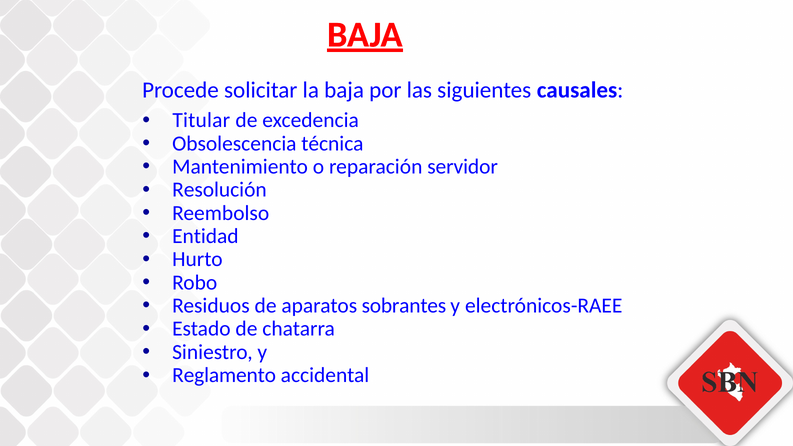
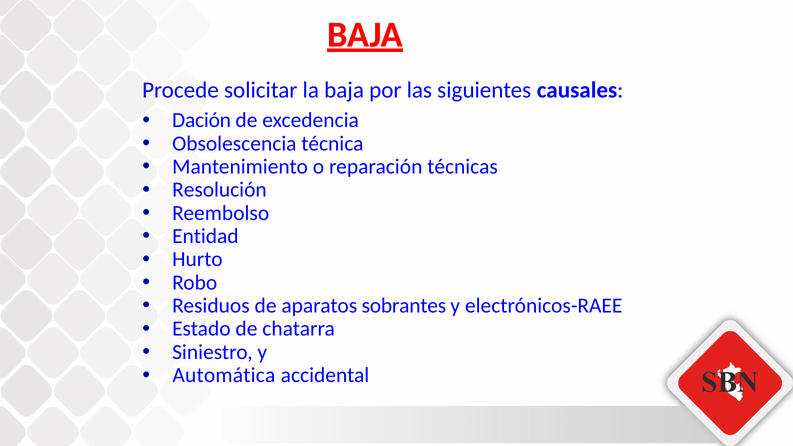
Titular: Titular -> Dación
servidor: servidor -> técnicas
Reglamento: Reglamento -> Automática
